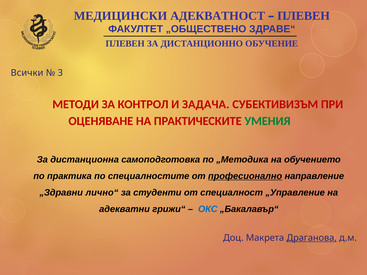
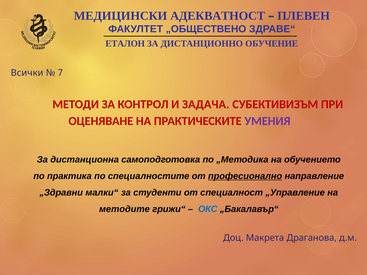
ПЛЕВЕН at (125, 44): ПЛЕВЕН -> ЕТАЛОН
3: 3 -> 7
УМЕНИЯ colour: green -> purple
лично“: лично“ -> малки“
адекватни: адекватни -> методите
Драганова underline: present -> none
